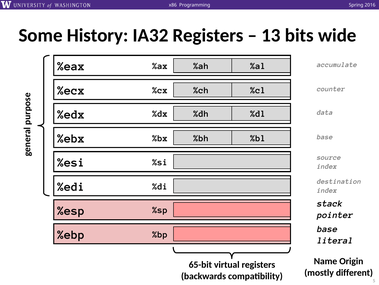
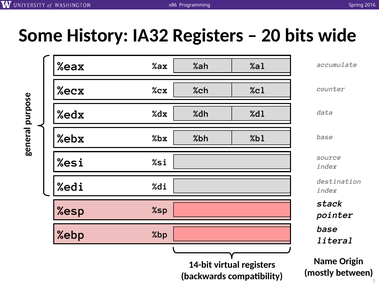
13: 13 -> 20
65-bit: 65-bit -> 14-bit
different: different -> between
